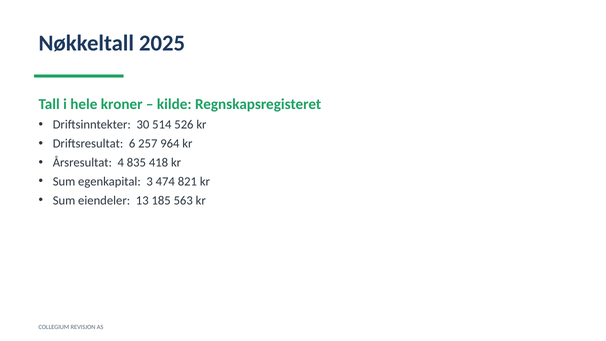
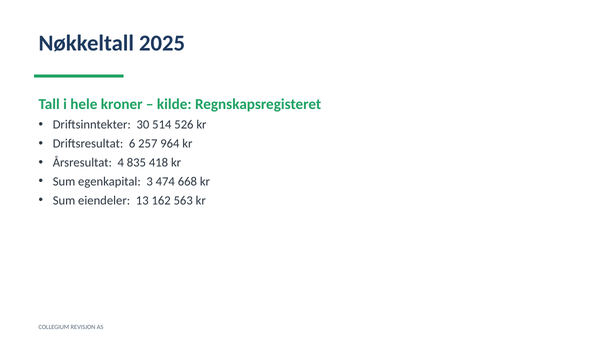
821: 821 -> 668
185: 185 -> 162
